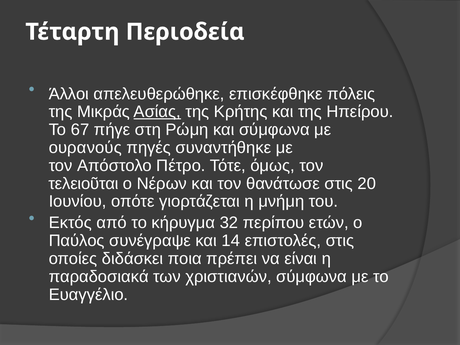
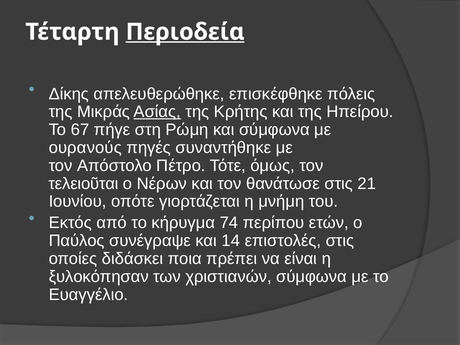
Περιοδεία underline: none -> present
Άλλοι: Άλλοι -> Δίκης
20: 20 -> 21
32: 32 -> 74
παραδοσιακά: παραδοσιακά -> ξυλοκόπησαν
